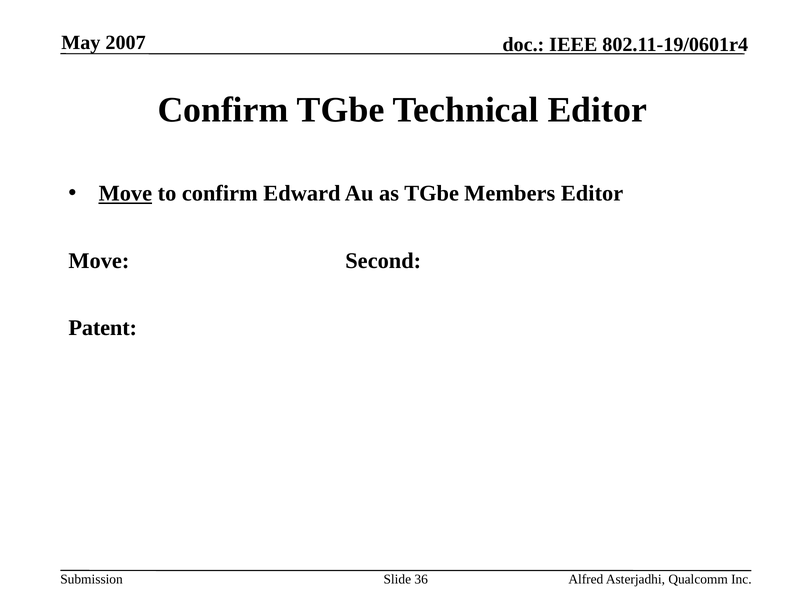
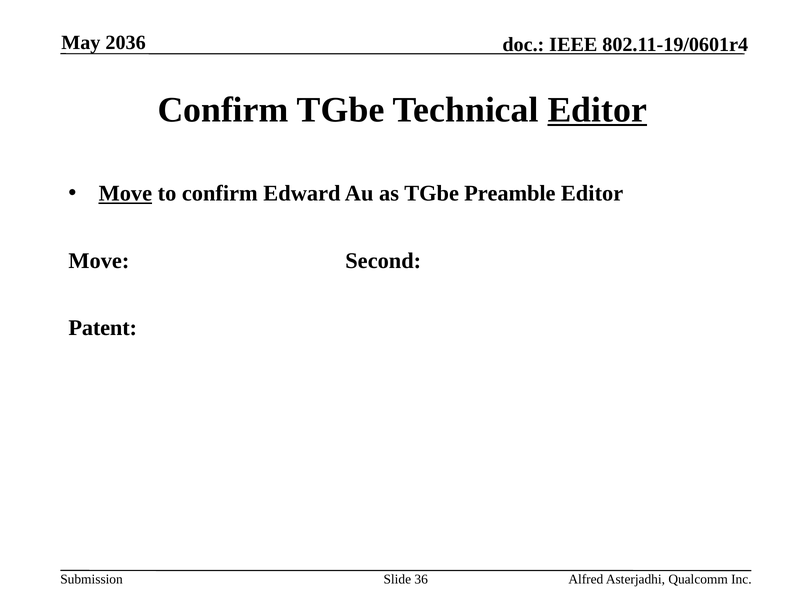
2007: 2007 -> 2036
Editor at (597, 110) underline: none -> present
Members: Members -> Preamble
